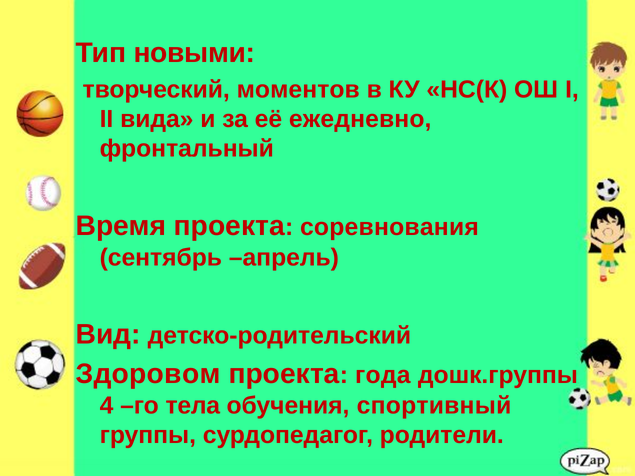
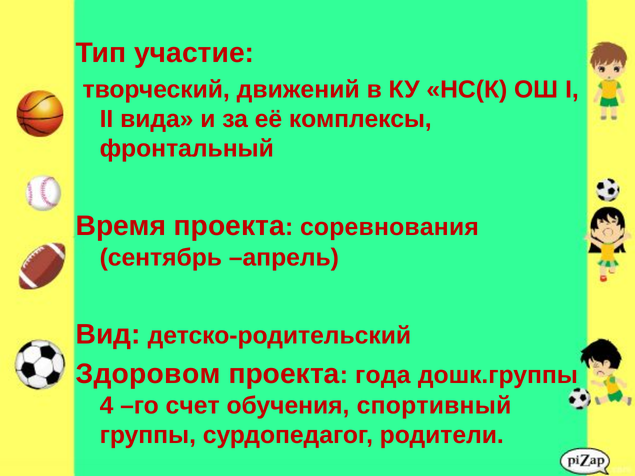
новыми: новыми -> участие
моментов: моментов -> движений
ежедневно: ежедневно -> комплексы
тела: тела -> счет
